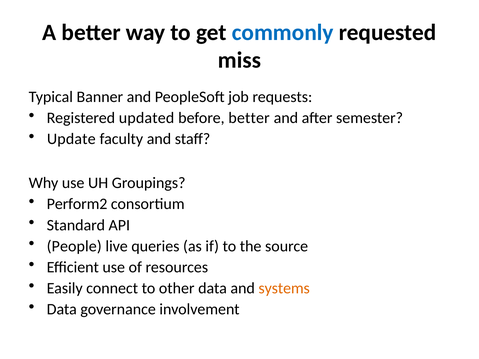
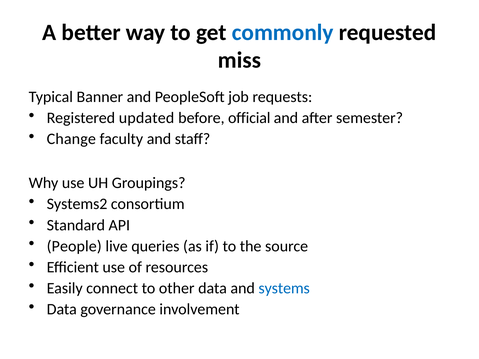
before better: better -> official
Update: Update -> Change
Perform2: Perform2 -> Systems2
systems colour: orange -> blue
